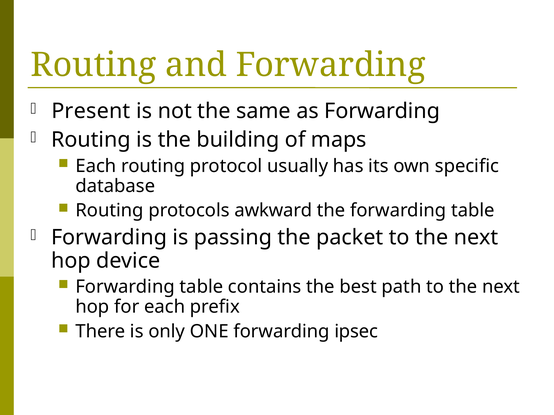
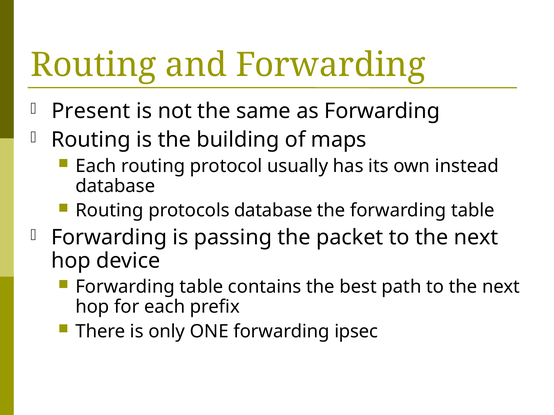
specific: specific -> instead
protocols awkward: awkward -> database
